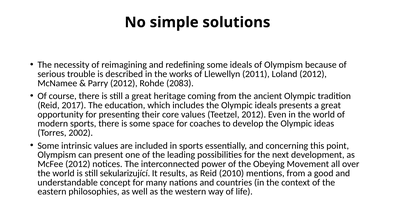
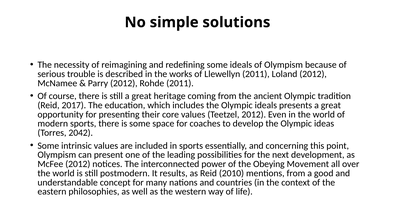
Rohde 2083: 2083 -> 2011
2002: 2002 -> 2042
sekularizující: sekularizující -> postmodern
